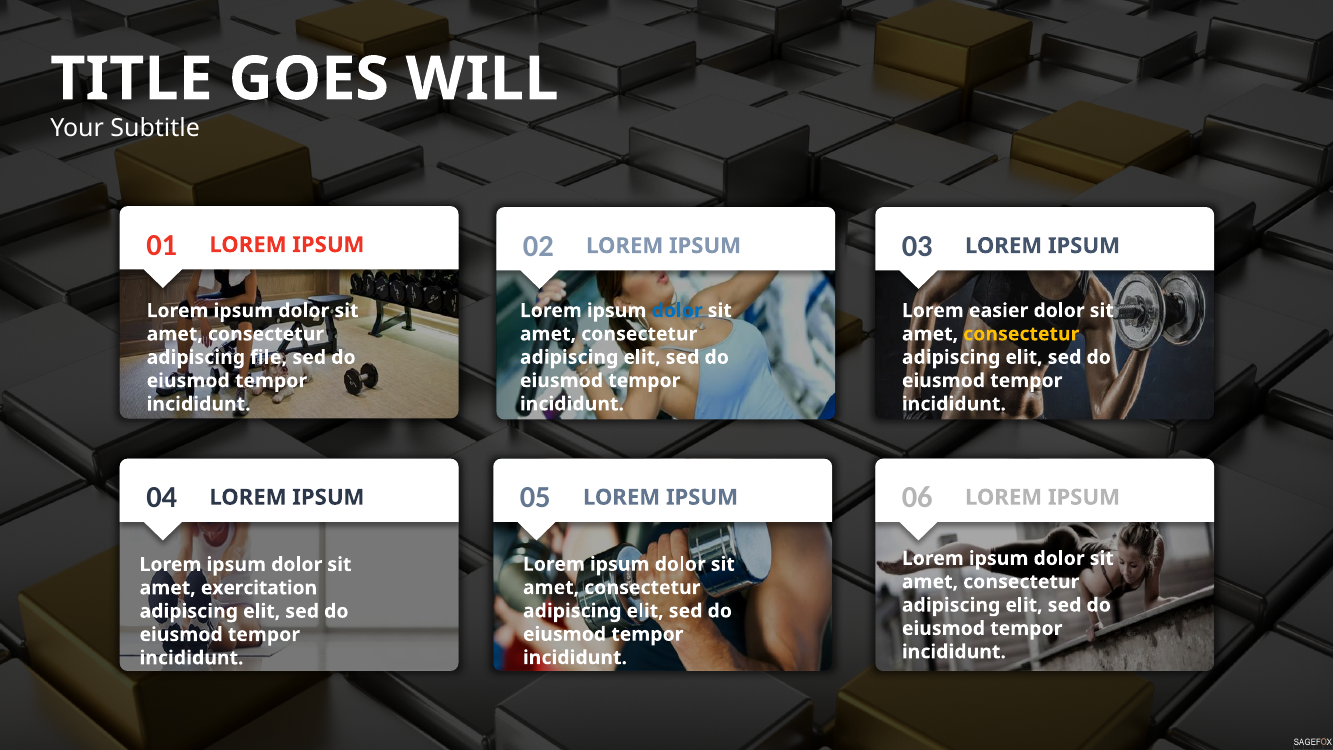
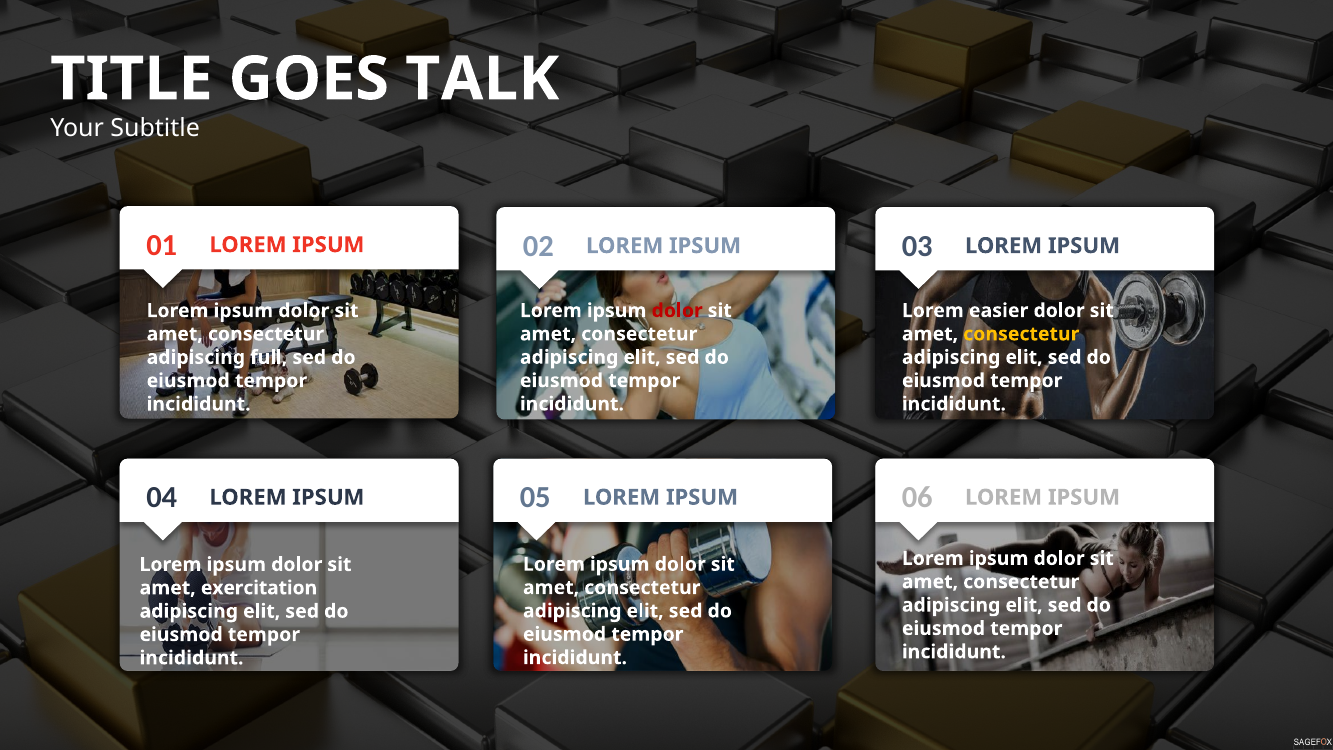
WILL: WILL -> TALK
dolor at (677, 311) colour: blue -> red
file: file -> full
